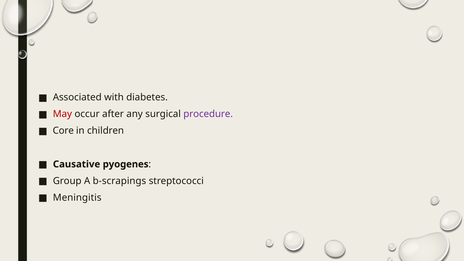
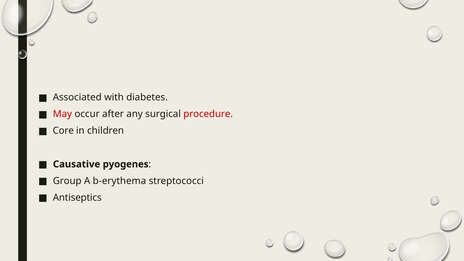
procedure colour: purple -> red
b-scrapings: b-scrapings -> b-erythema
Meningitis: Meningitis -> Antiseptics
